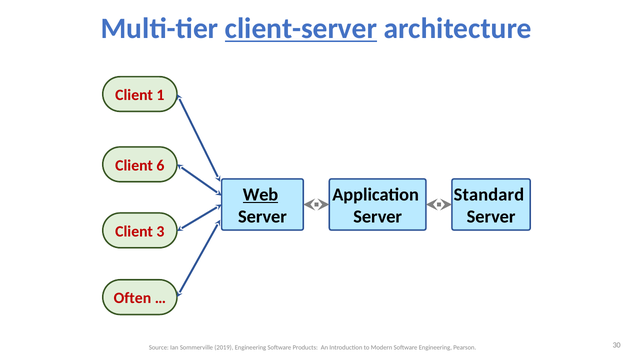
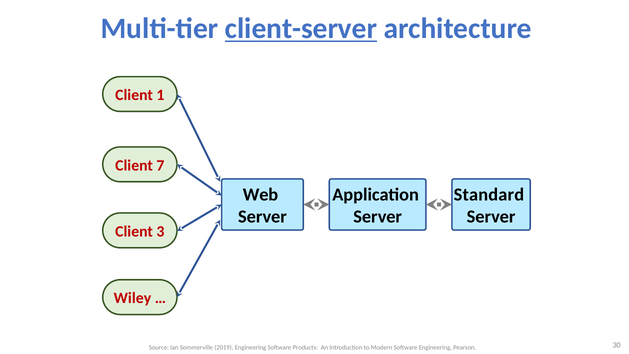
6: 6 -> 7
Web underline: present -> none
Often: Often -> Wiley
